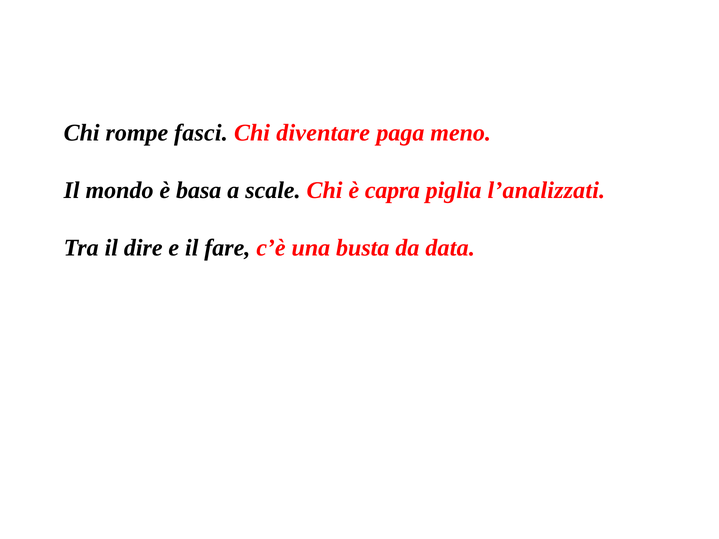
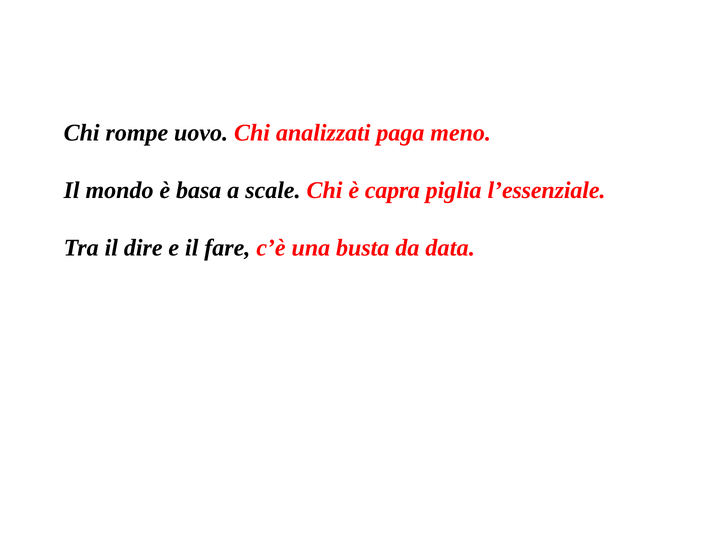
fasci: fasci -> uovo
diventare: diventare -> analizzati
l’analizzati: l’analizzati -> l’essenziale
